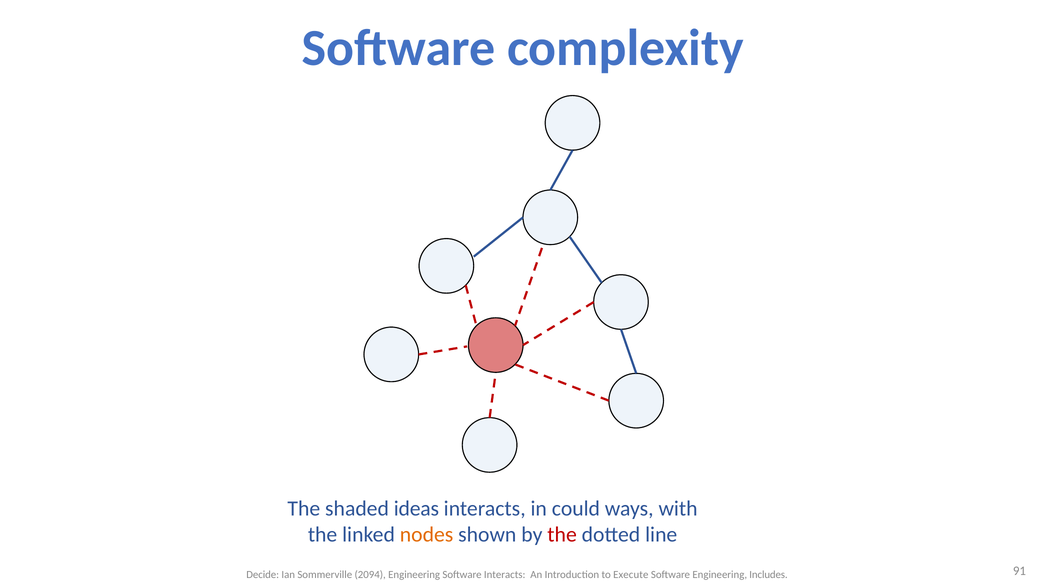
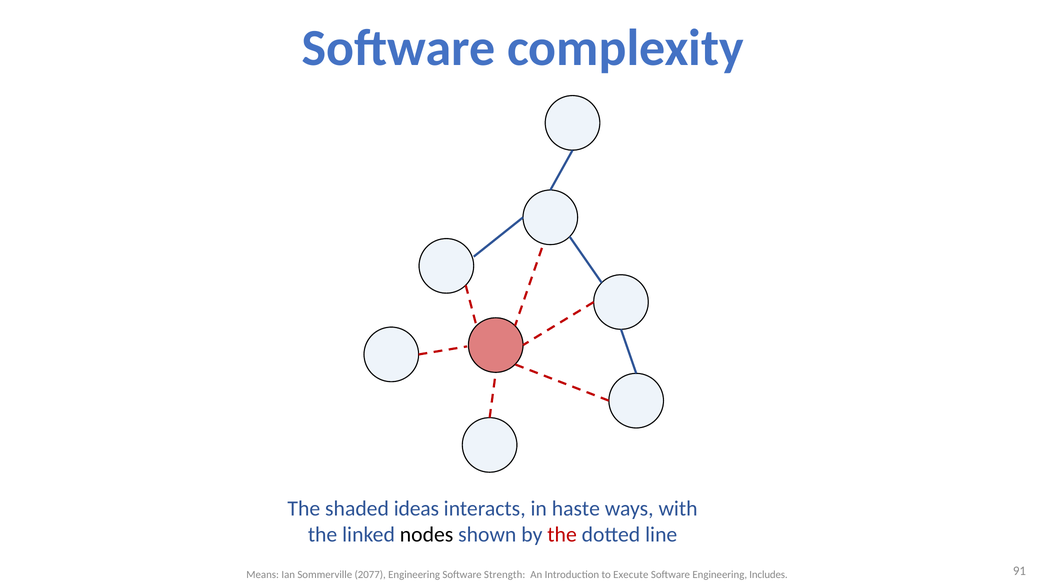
could: could -> haste
nodes colour: orange -> black
Decide: Decide -> Means
2094: 2094 -> 2077
Software Interacts: Interacts -> Strength
